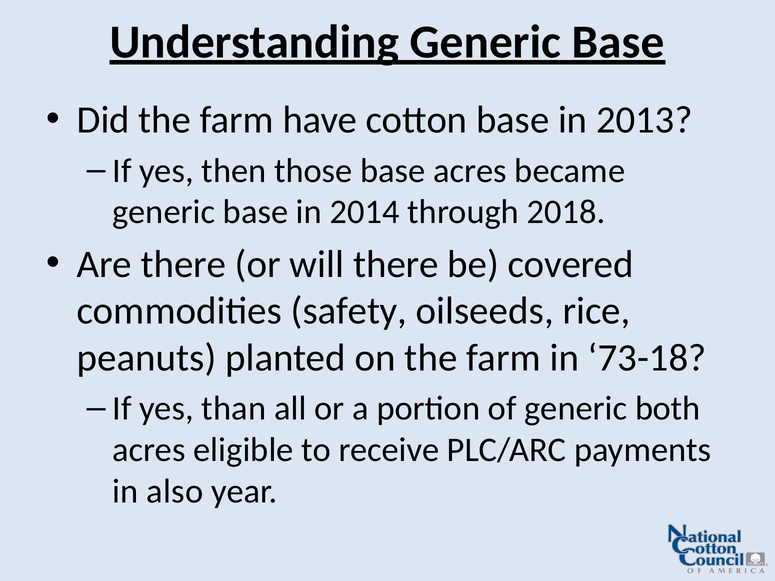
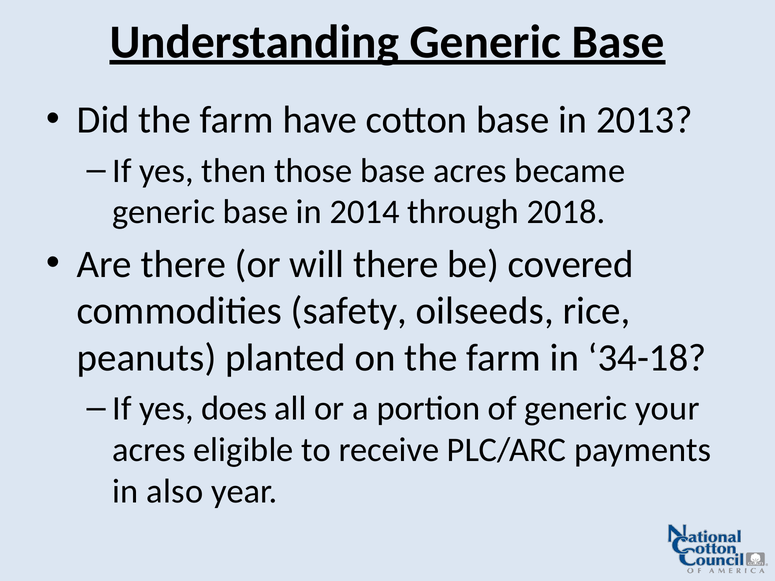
73-18: 73-18 -> 34-18
than: than -> does
both: both -> your
